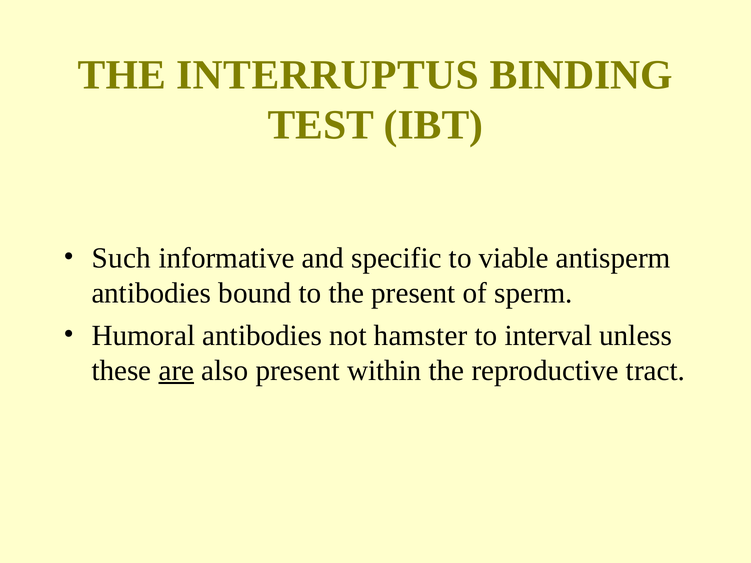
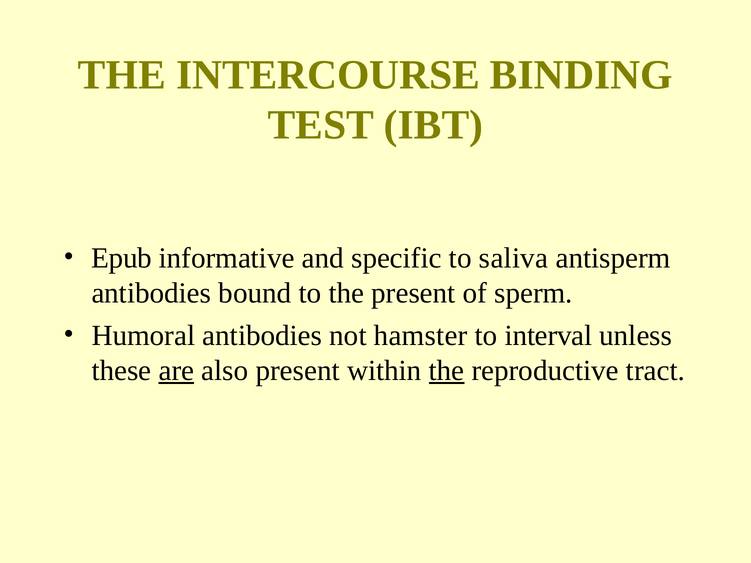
INTERRUPTUS: INTERRUPTUS -> INTERCOURSE
Such: Such -> Epub
viable: viable -> saliva
the at (447, 371) underline: none -> present
